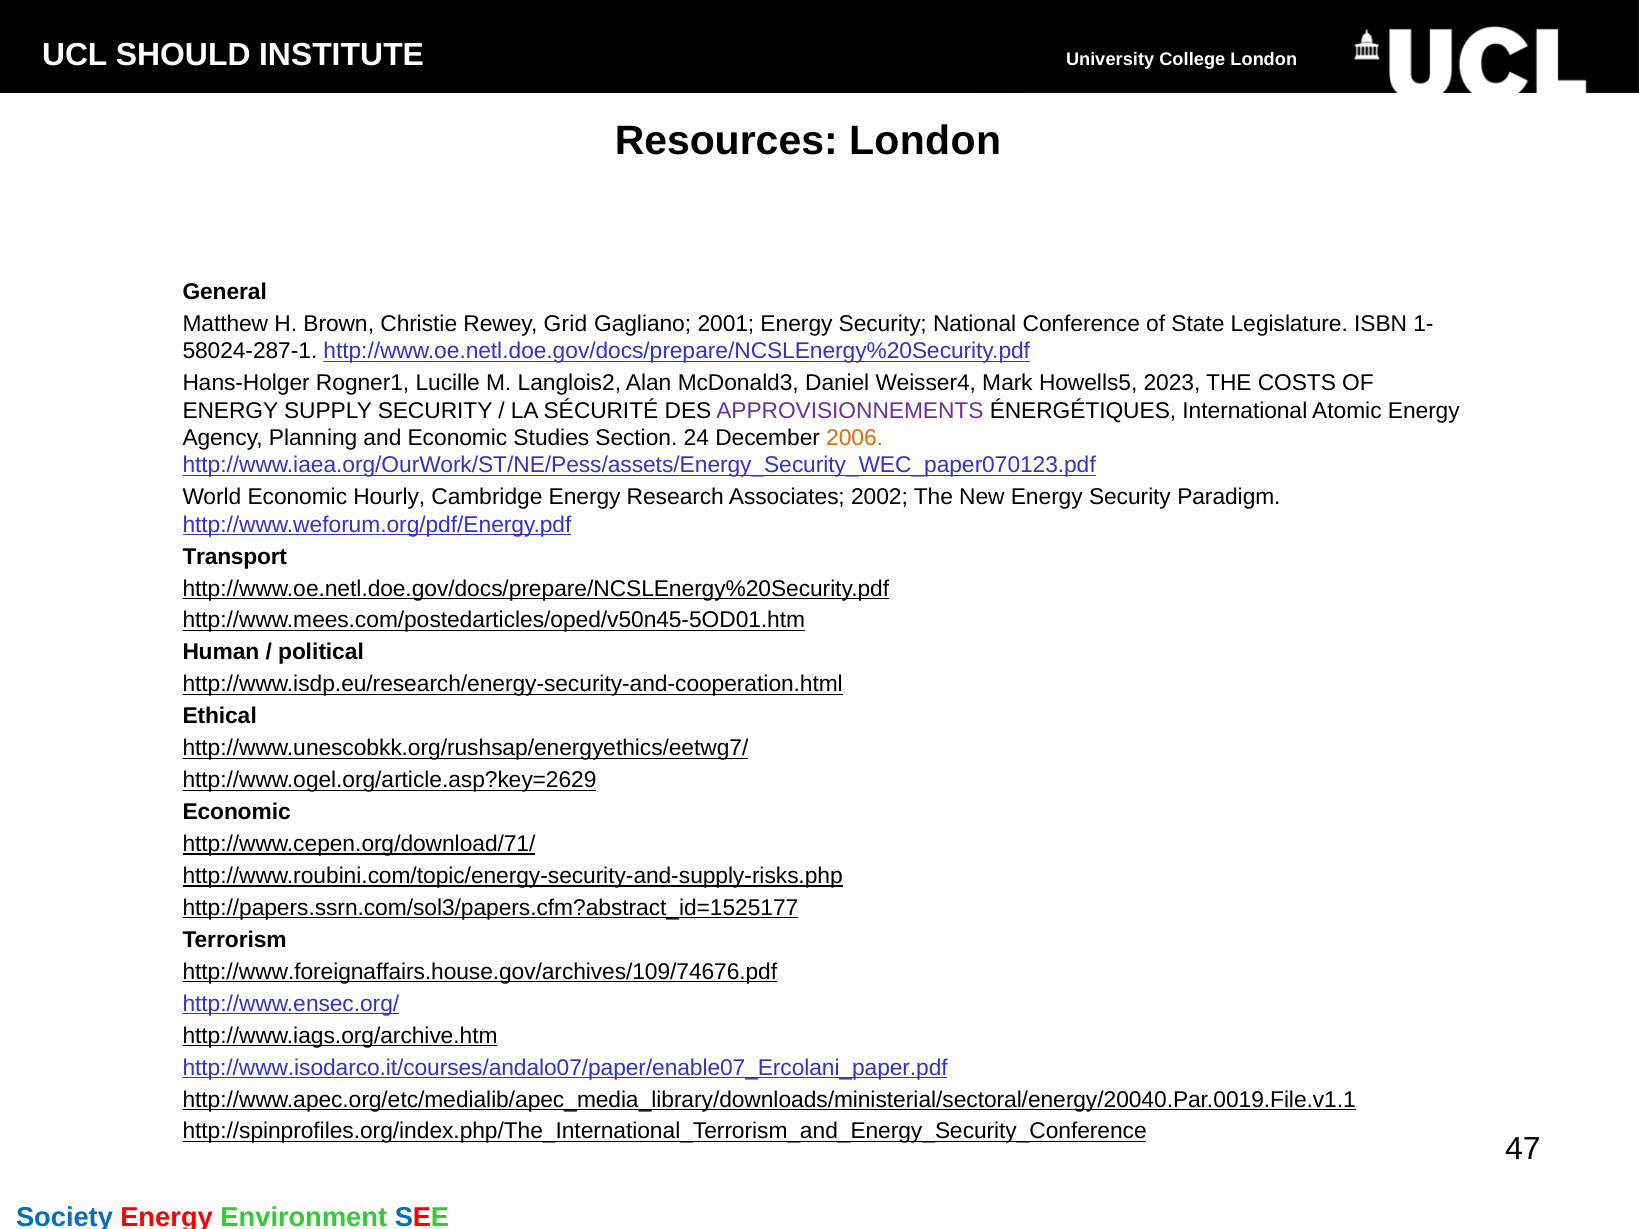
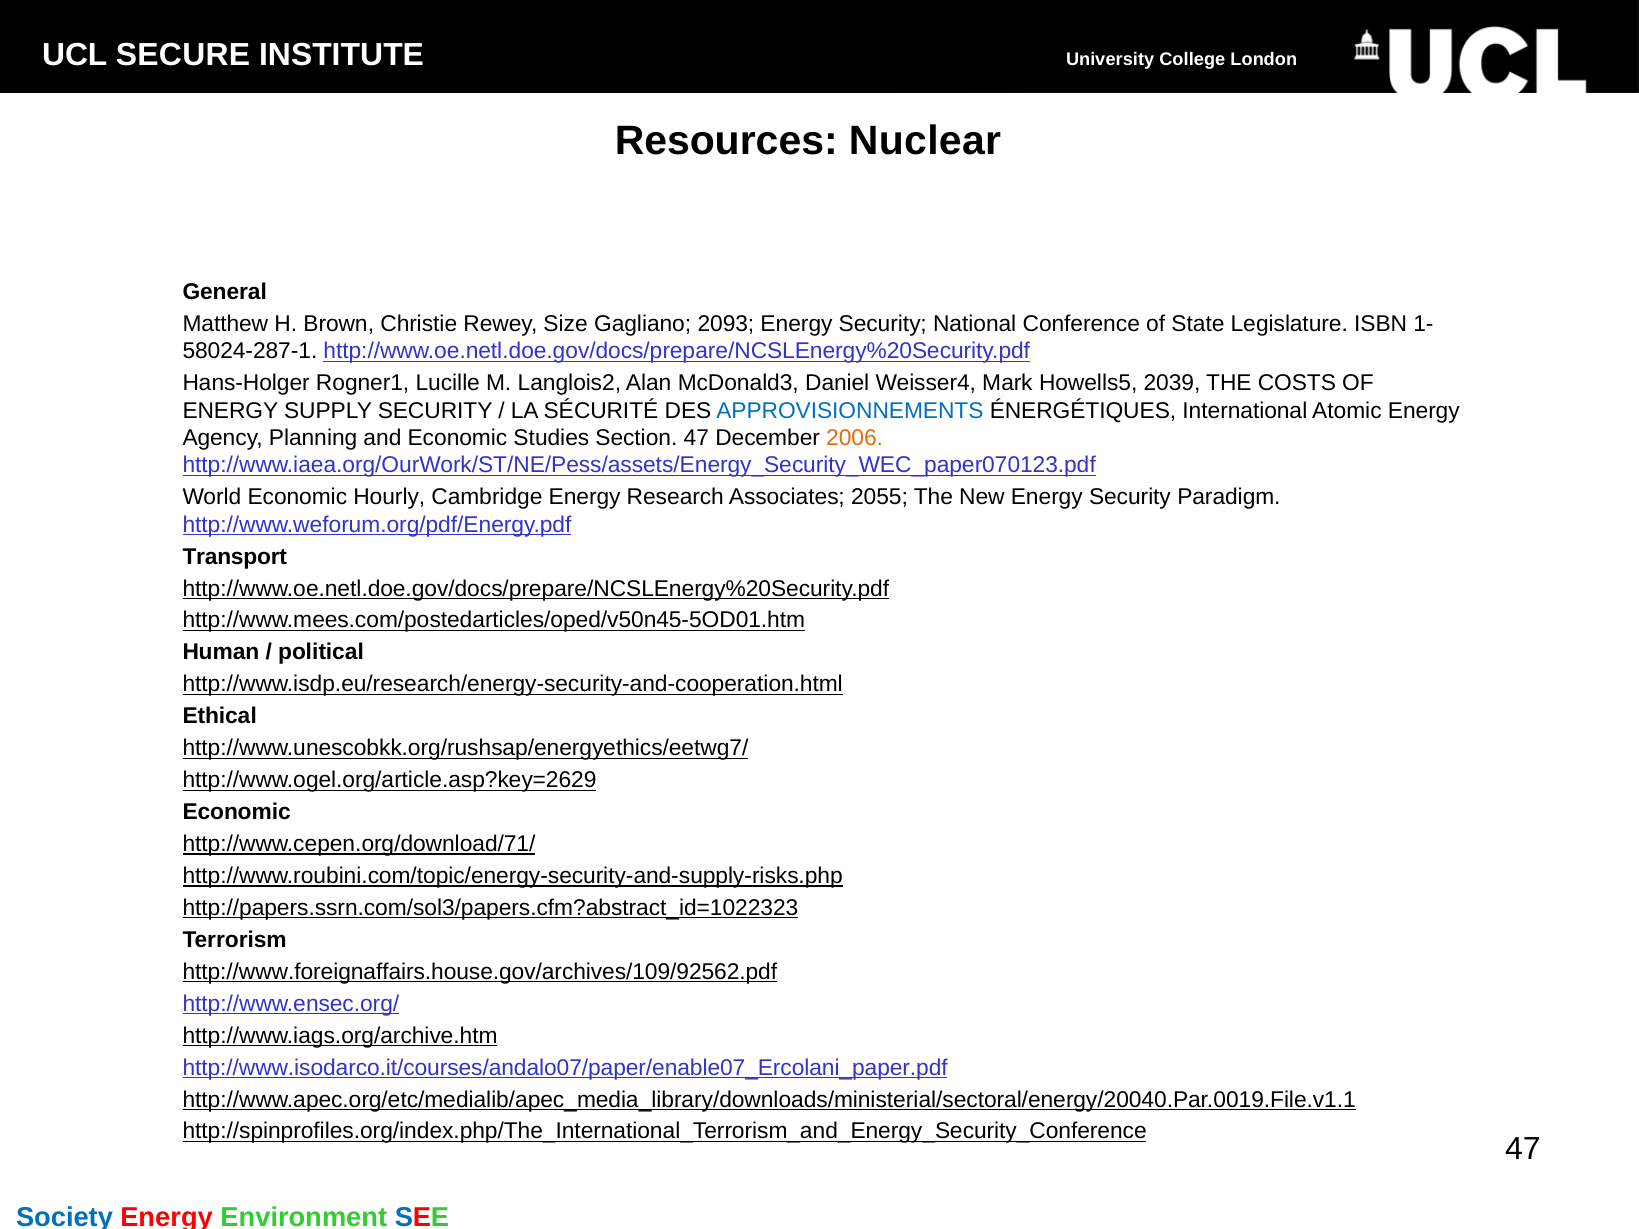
SHOULD: SHOULD -> SECURE
Resources London: London -> Nuclear
Grid: Grid -> Size
2001: 2001 -> 2093
2023: 2023 -> 2039
APPROVISIONNEMENTS colour: purple -> blue
Section 24: 24 -> 47
2002: 2002 -> 2055
http://papers.ssrn.com/sol3/papers.cfm?abstract_id=1525177: http://papers.ssrn.com/sol3/papers.cfm?abstract_id=1525177 -> http://papers.ssrn.com/sol3/papers.cfm?abstract_id=1022323
http://www.foreignaffairs.house.gov/archives/109/74676.pdf: http://www.foreignaffairs.house.gov/archives/109/74676.pdf -> http://www.foreignaffairs.house.gov/archives/109/92562.pdf
